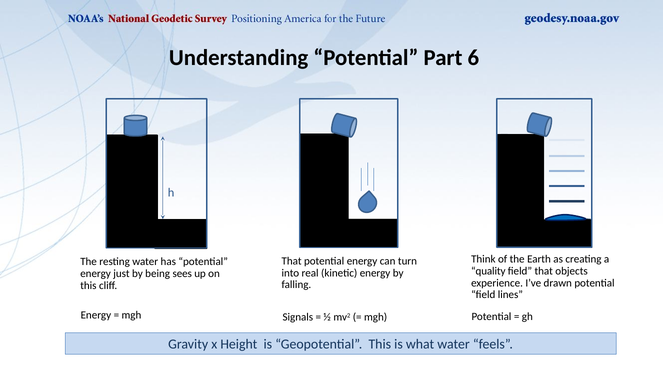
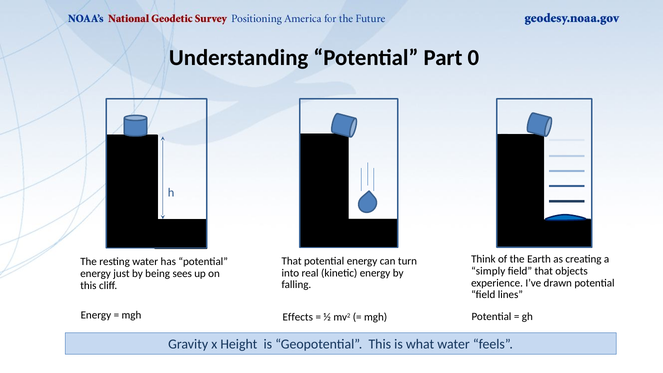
6: 6 -> 0
quality: quality -> simply
Signals: Signals -> Effects
